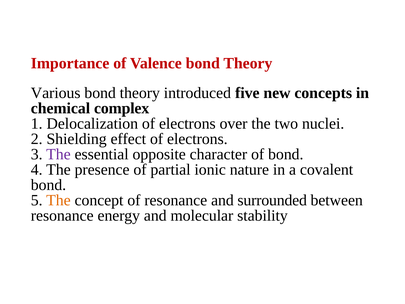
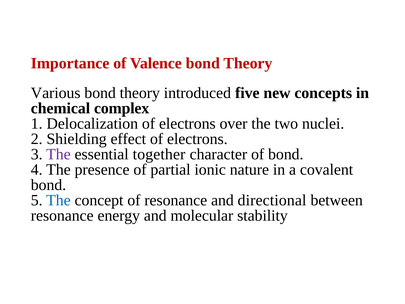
opposite: opposite -> together
The at (58, 200) colour: orange -> blue
surrounded: surrounded -> directional
